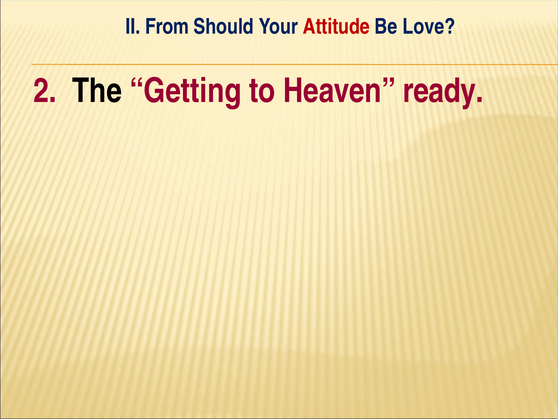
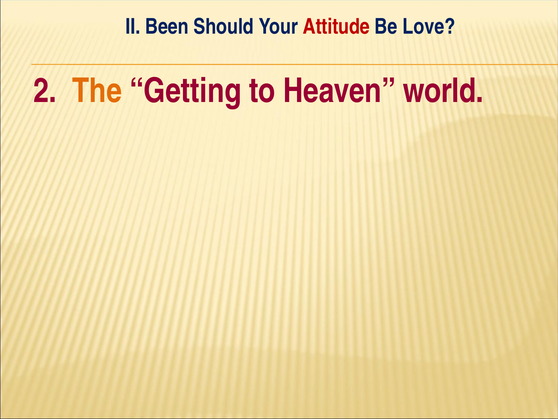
From: From -> Been
The colour: black -> orange
ready: ready -> world
